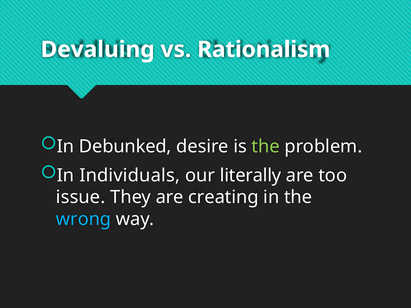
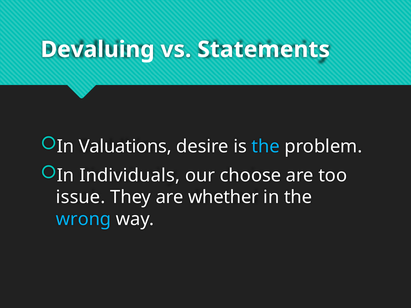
Rationalism: Rationalism -> Statements
Debunked: Debunked -> Valuations
the at (266, 146) colour: light green -> light blue
literally: literally -> choose
creating: creating -> whether
